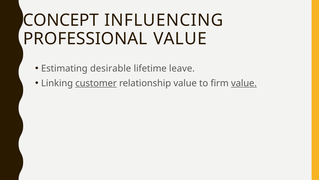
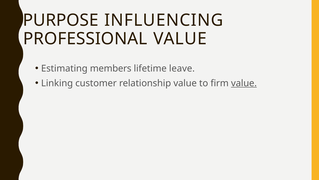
CONCEPT: CONCEPT -> PURPOSE
desirable: desirable -> members
customer underline: present -> none
